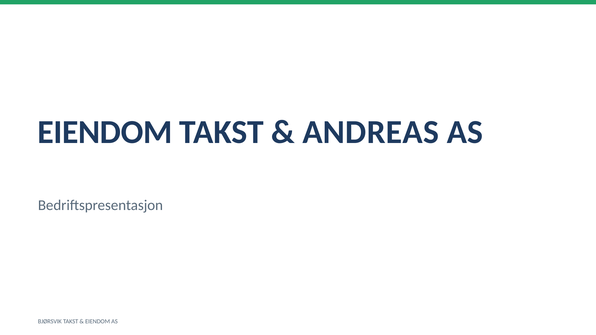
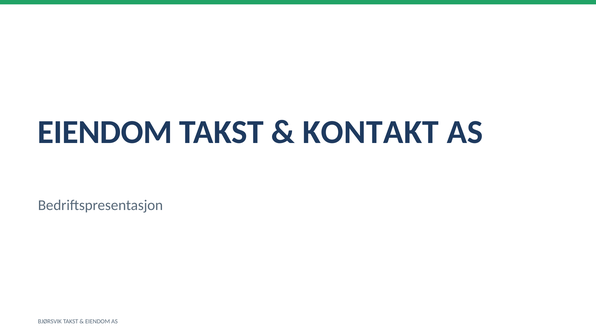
ANDREAS: ANDREAS -> KONTAKT
